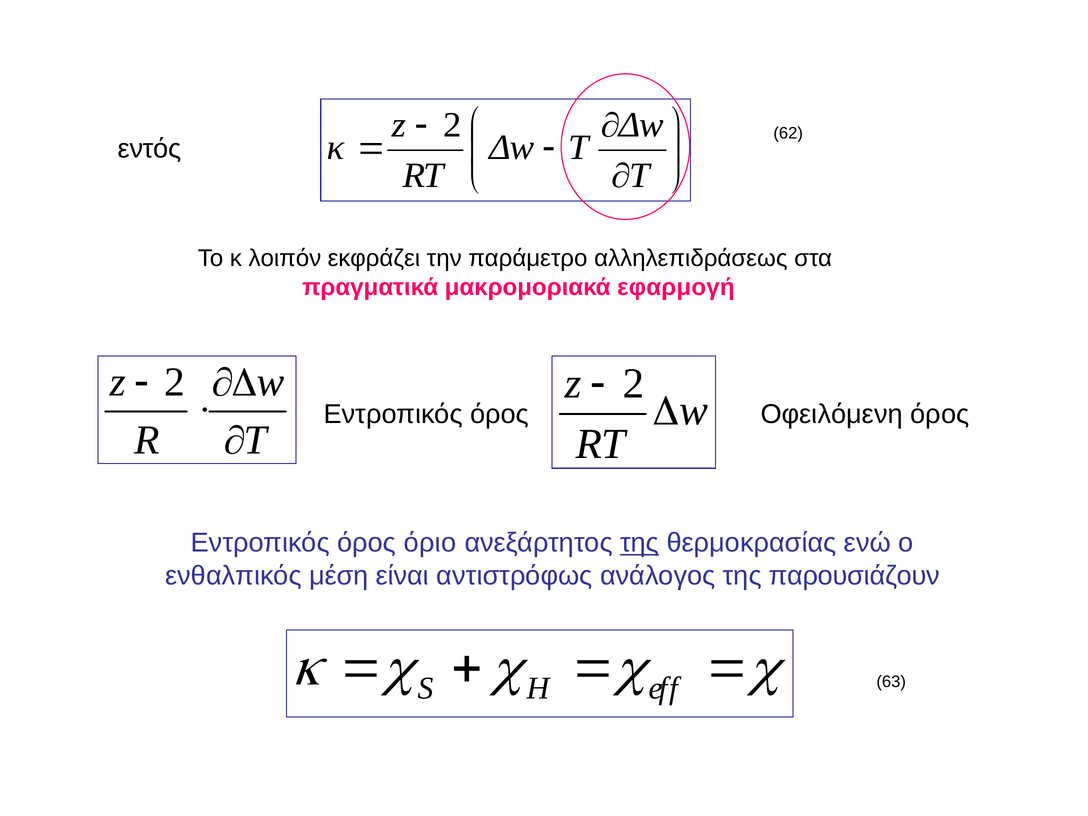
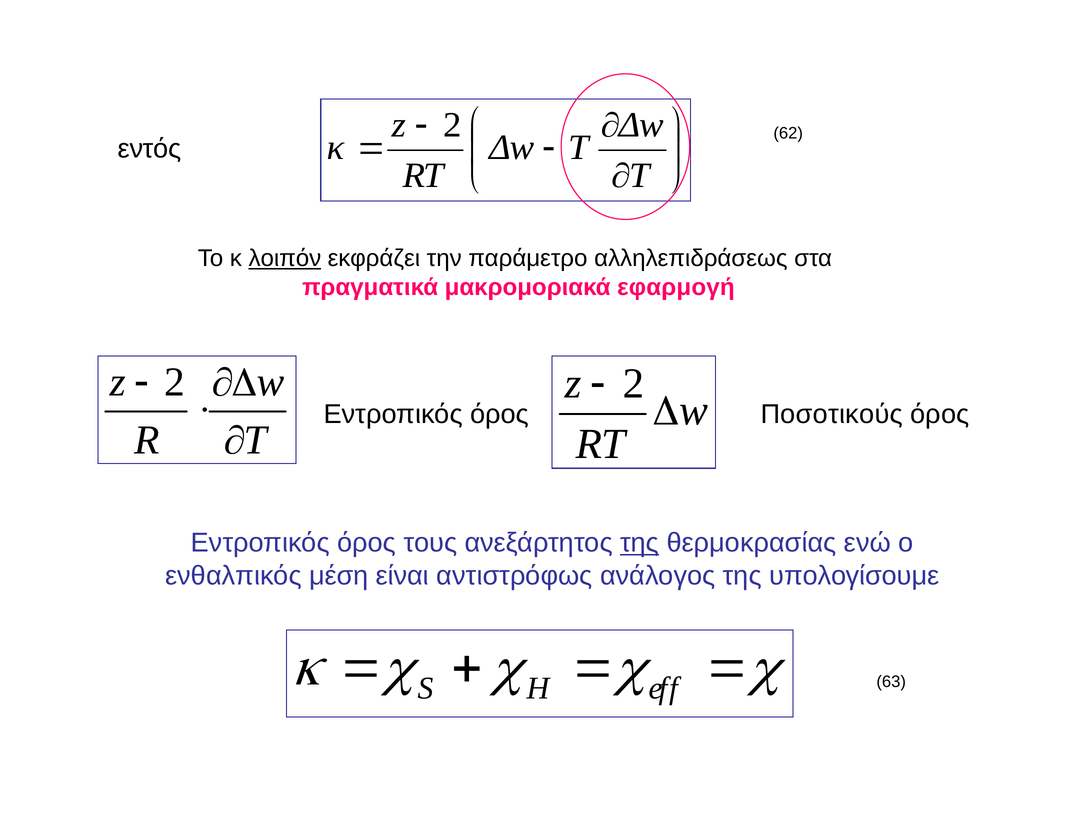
λοιπόν underline: none -> present
Οφειλόμενη: Οφειλόμενη -> Ποσοτικούς
όριο: όριο -> τους
παρουσιάζουν: παρουσιάζουν -> υπολογίσουμε
